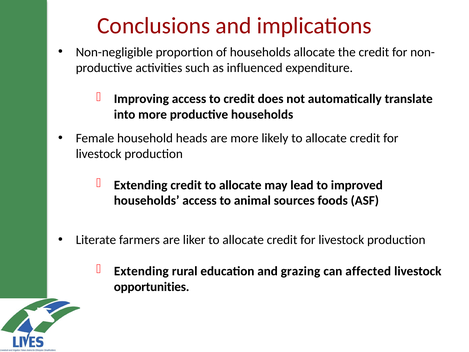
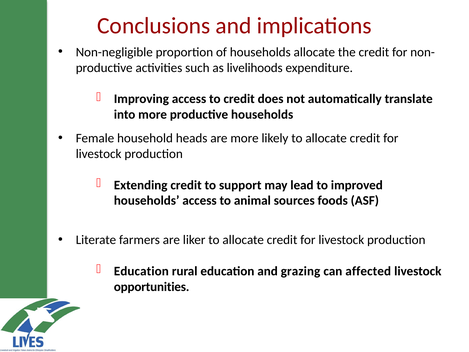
influenced: influenced -> livelihoods
credit to allocate: allocate -> support
Extending at (141, 271): Extending -> Education
